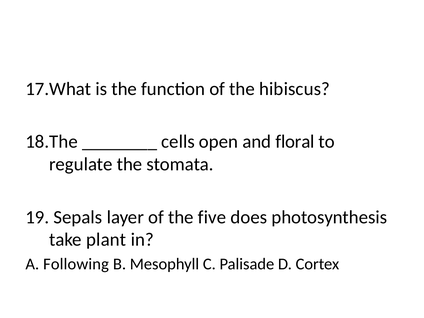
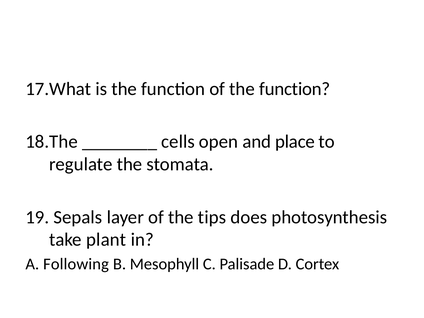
of the hibiscus: hibiscus -> function
floral: floral -> place
five: five -> tips
